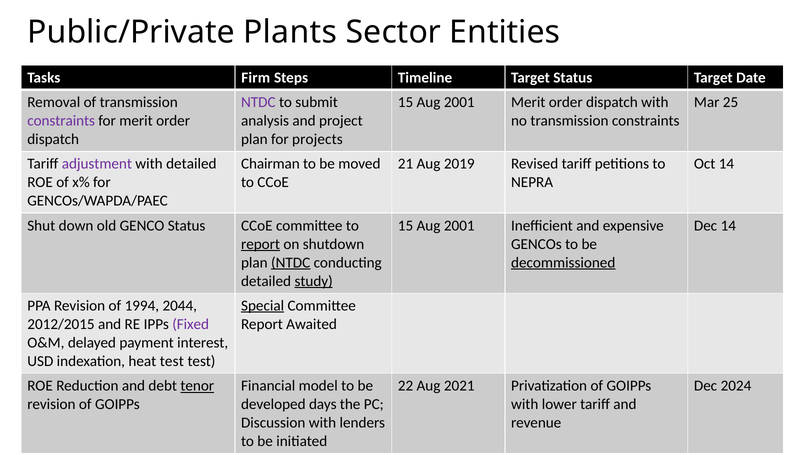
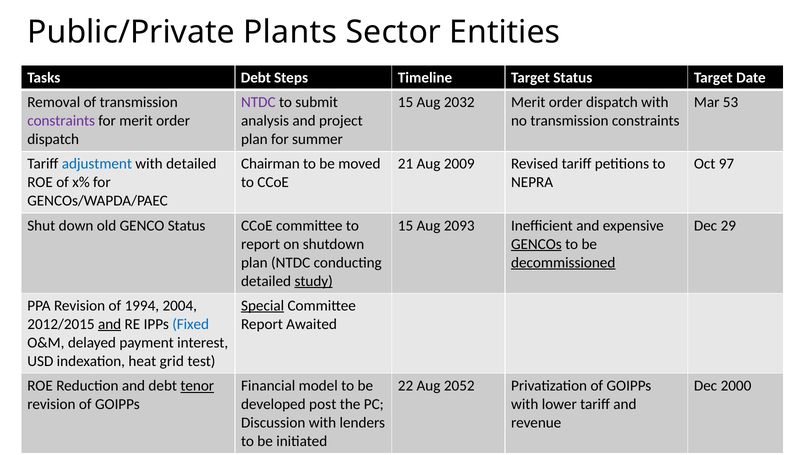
Tasks Firm: Firm -> Debt
2001 at (459, 102): 2001 -> 2032
25: 25 -> 53
projects: projects -> summer
adjustment colour: purple -> blue
2019: 2019 -> 2009
Oct 14: 14 -> 97
2001 at (459, 226): 2001 -> 2093
Dec 14: 14 -> 29
report at (261, 244) underline: present -> none
GENCOs underline: none -> present
NTDC at (291, 263) underline: present -> none
2044: 2044 -> 2004
and at (110, 324) underline: none -> present
Fixed colour: purple -> blue
heat test: test -> grid
2021: 2021 -> 2052
2024: 2024 -> 2000
days: days -> post
